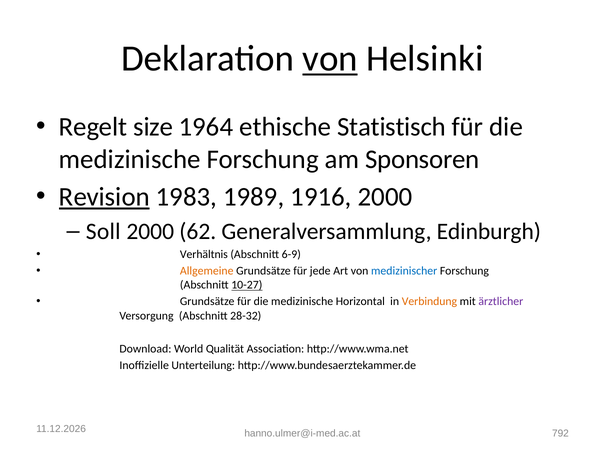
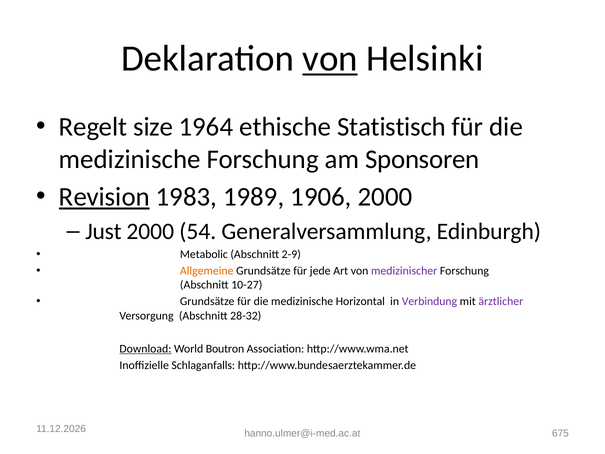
1916: 1916 -> 1906
Soll: Soll -> Just
62: 62 -> 54
Verhältnis: Verhältnis -> Metabolic
6-9: 6-9 -> 2-9
medizinischer colour: blue -> purple
10-27 underline: present -> none
Verbindung colour: orange -> purple
Download underline: none -> present
Qualität: Qualität -> Boutron
Unterteilung: Unterteilung -> Schlaganfalls
792: 792 -> 675
